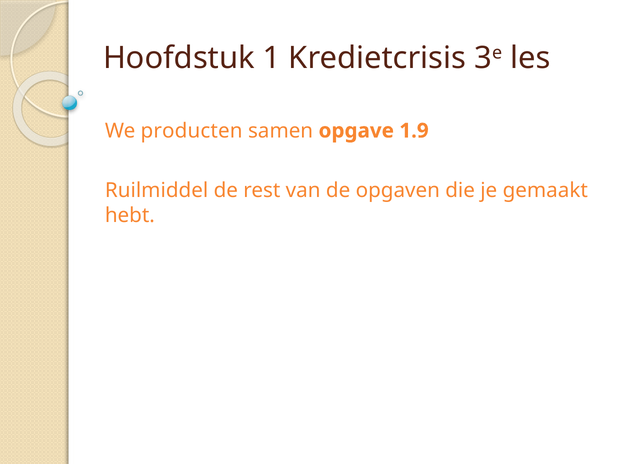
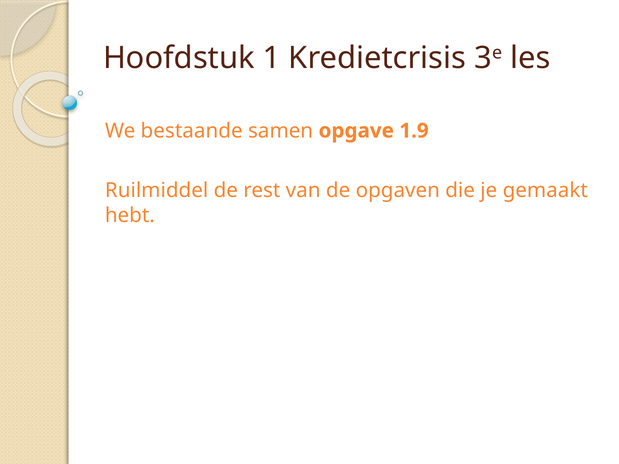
producten: producten -> bestaande
